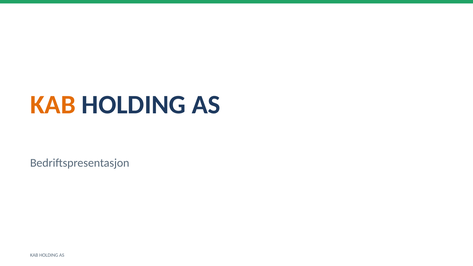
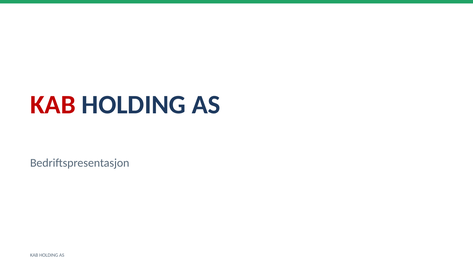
KAB at (53, 105) colour: orange -> red
